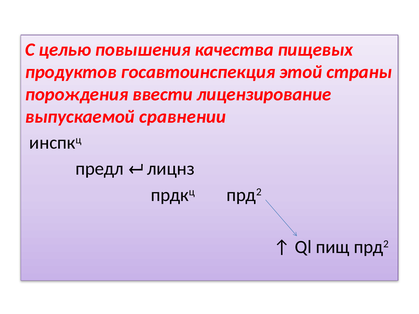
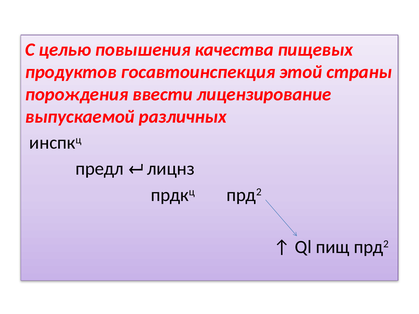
сравнении: сравнении -> различных
